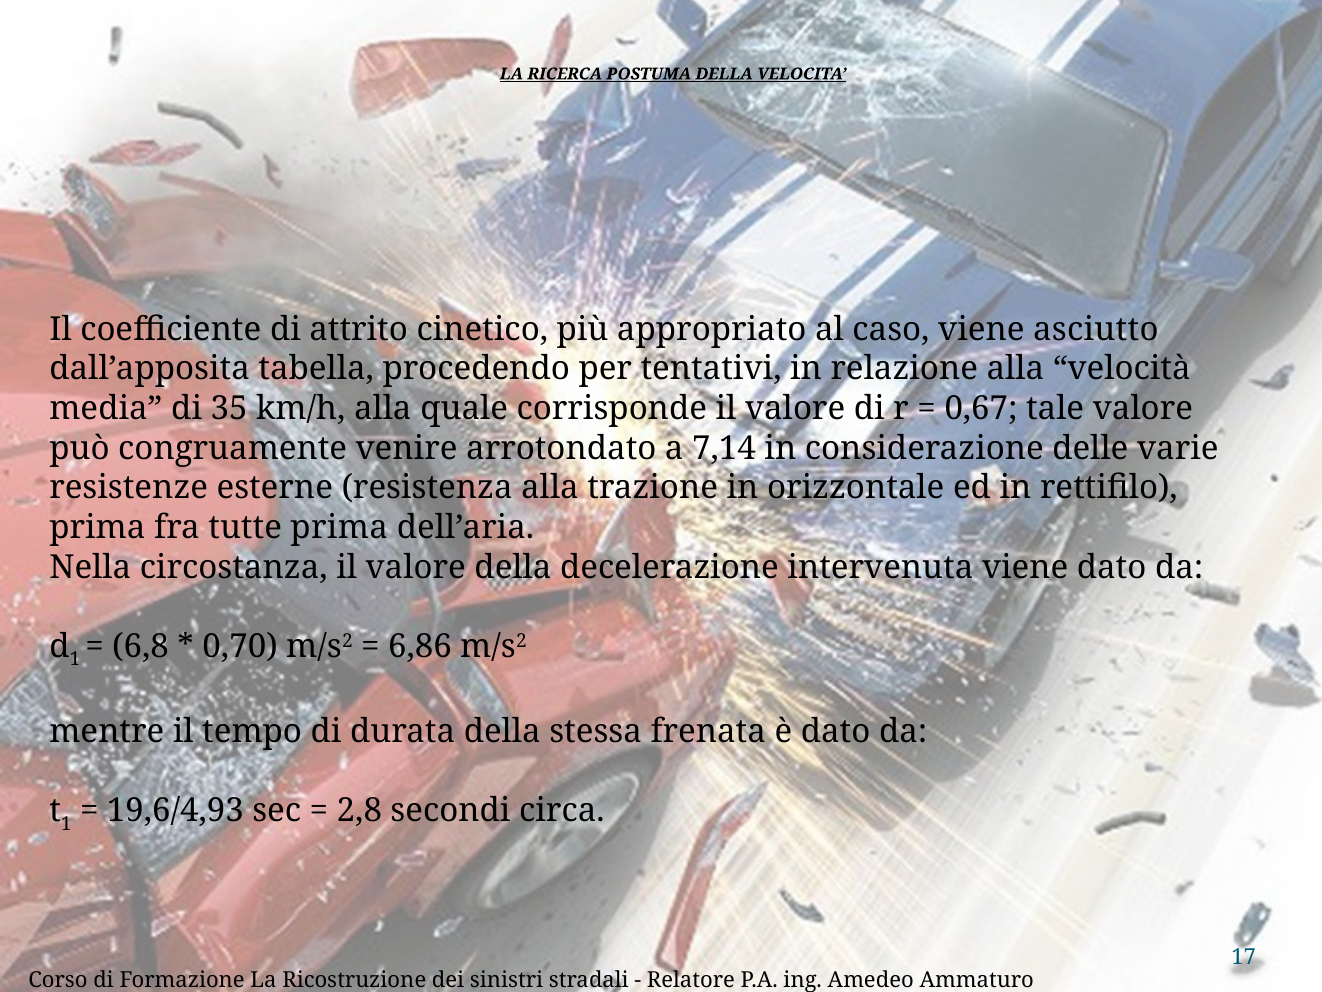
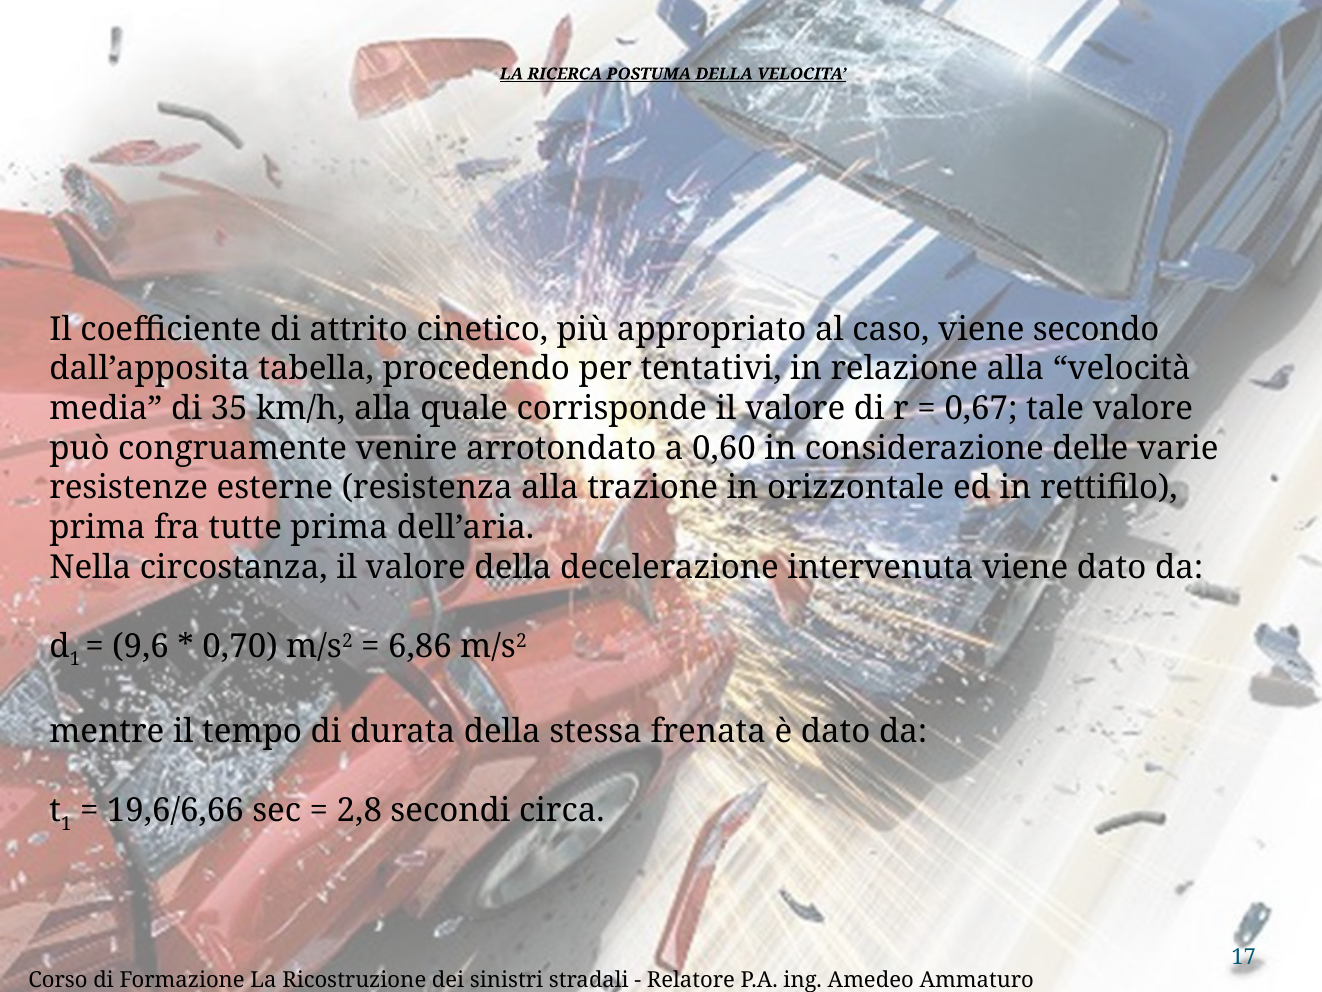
asciutto: asciutto -> secondo
7,14: 7,14 -> 0,60
6,8: 6,8 -> 9,6
19,6/4,93: 19,6/4,93 -> 19,6/6,66
